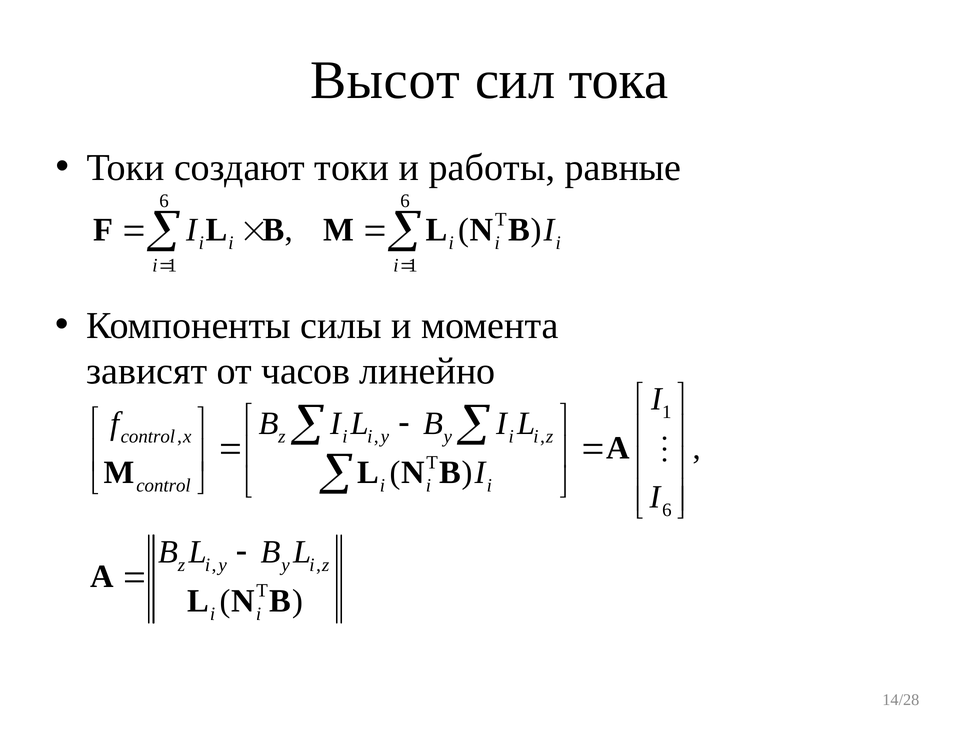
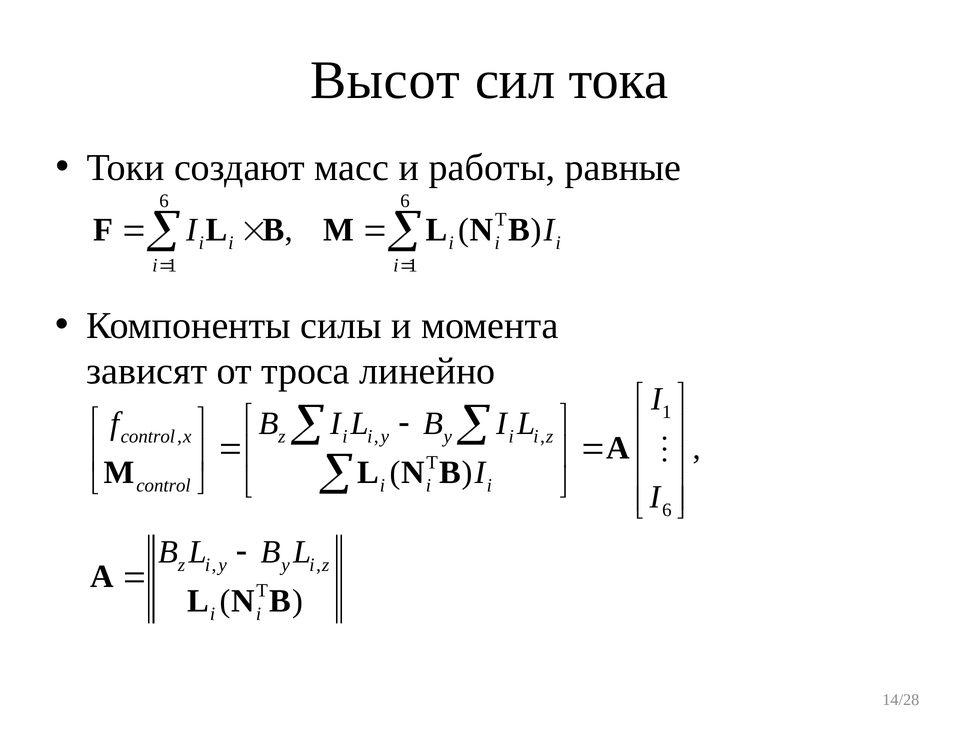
создают токи: токи -> масс
часов: часов -> троса
